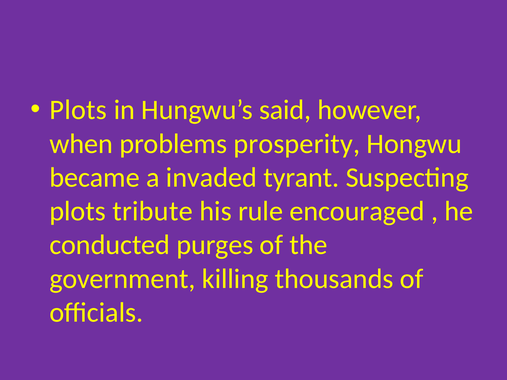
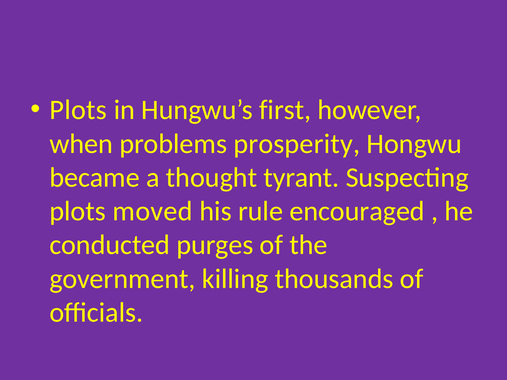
said: said -> first
invaded: invaded -> thought
tribute: tribute -> moved
